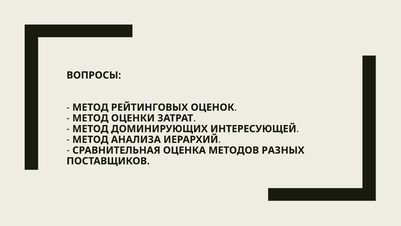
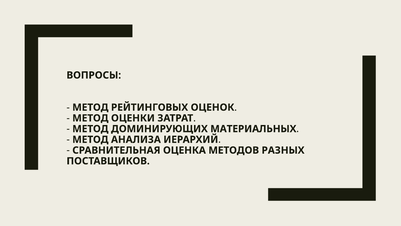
ИНТЕРЕСУЮЩЕЙ: ИНТЕРЕСУЮЩЕЙ -> МАТЕРИАЛЬНЫХ
